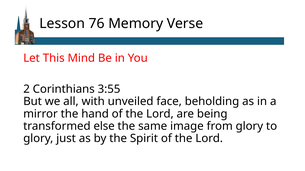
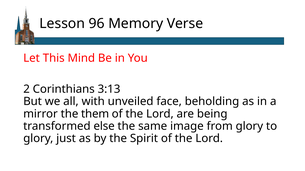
76: 76 -> 96
3:55: 3:55 -> 3:13
hand: hand -> them
